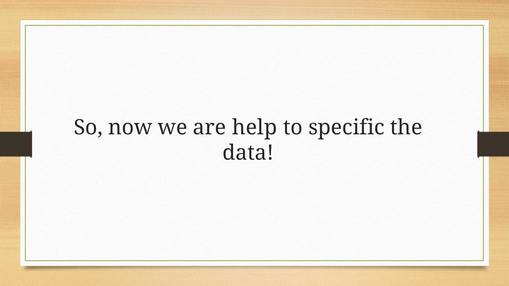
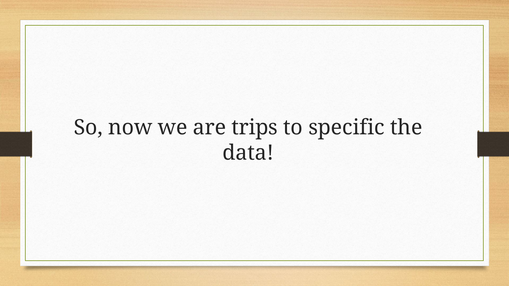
help: help -> trips
